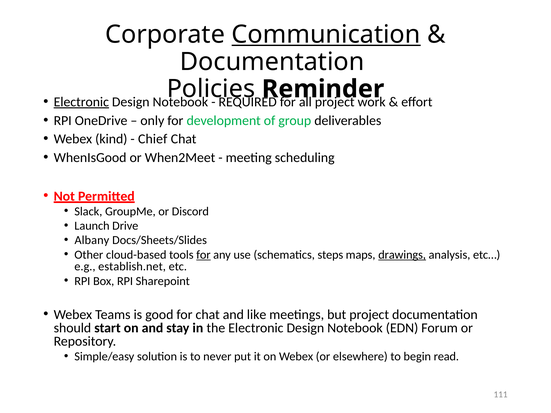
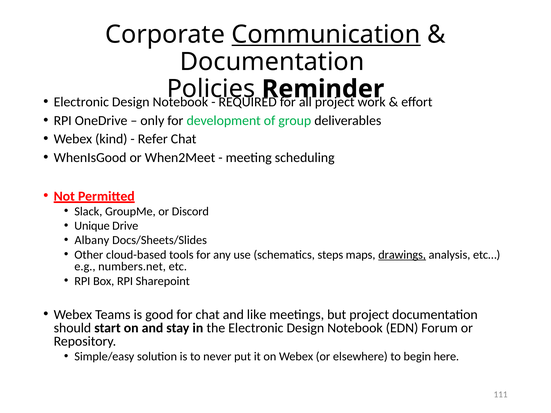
Electronic at (81, 102) underline: present -> none
Chief: Chief -> Refer
Launch: Launch -> Unique
for at (203, 255) underline: present -> none
establish.net: establish.net -> numbers.net
read: read -> here
